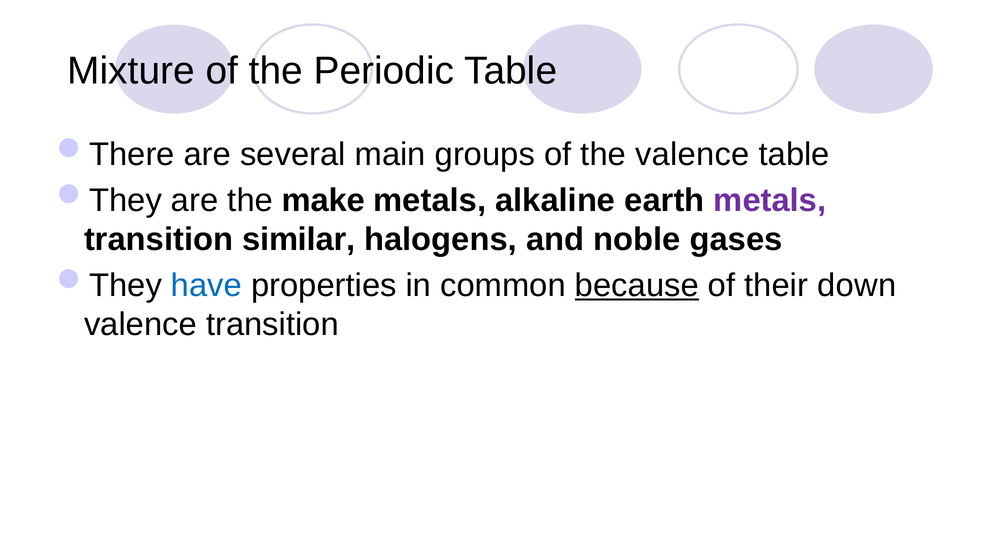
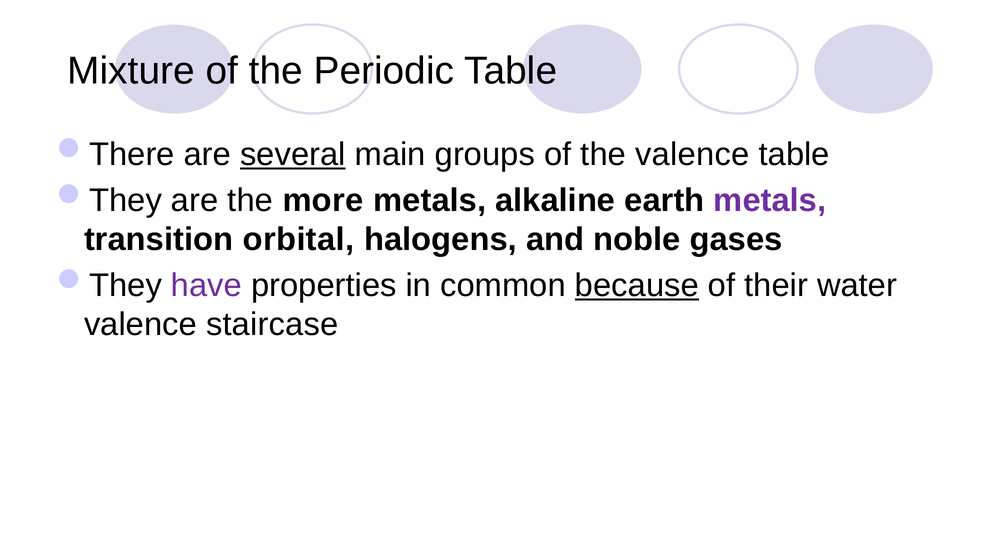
several underline: none -> present
make: make -> more
similar: similar -> orbital
have colour: blue -> purple
down: down -> water
valence transition: transition -> staircase
